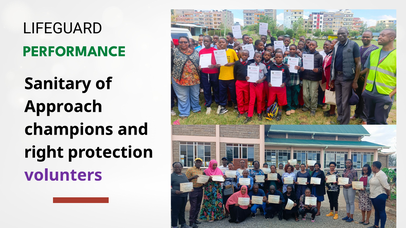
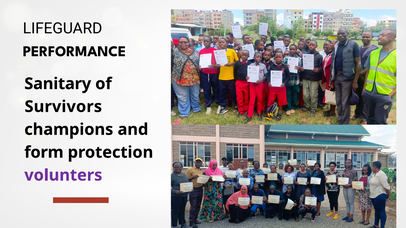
PERFORMANCE colour: green -> black
Approach: Approach -> Survivors
right: right -> form
